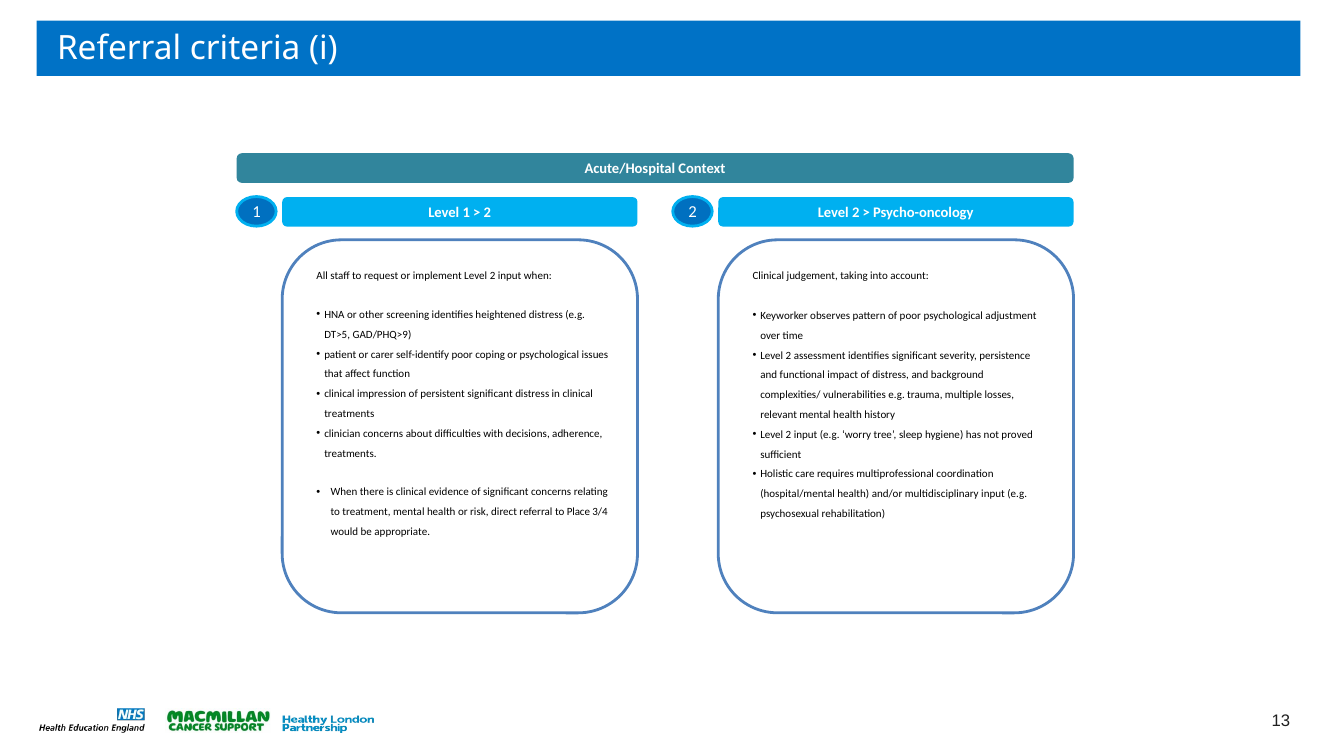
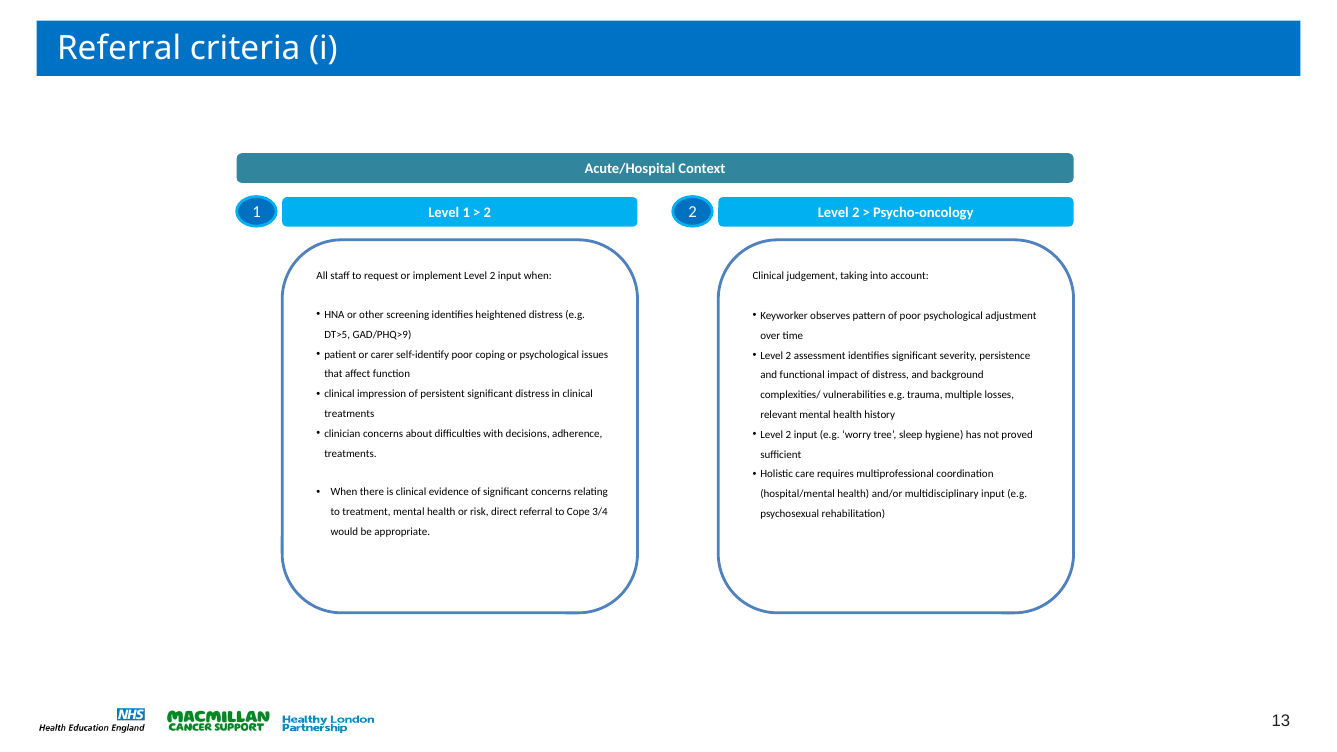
Place: Place -> Cope
